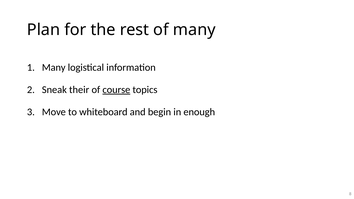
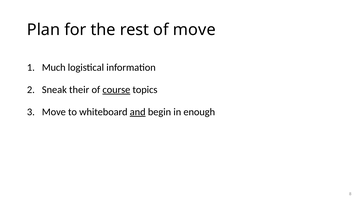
of many: many -> move
Many at (54, 67): Many -> Much
and underline: none -> present
